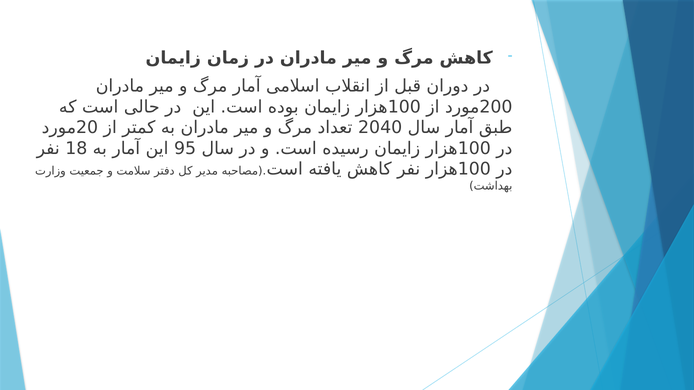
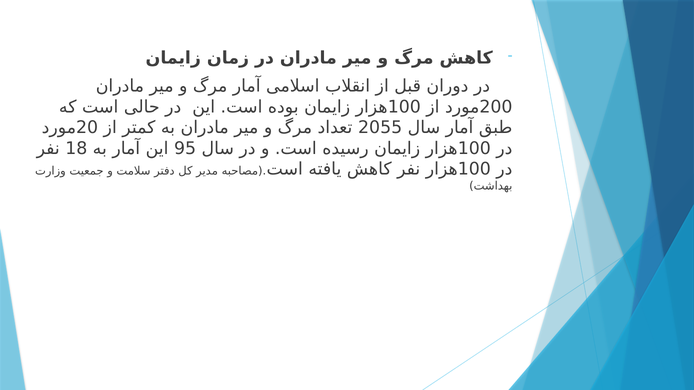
2040: 2040 -> 2055
